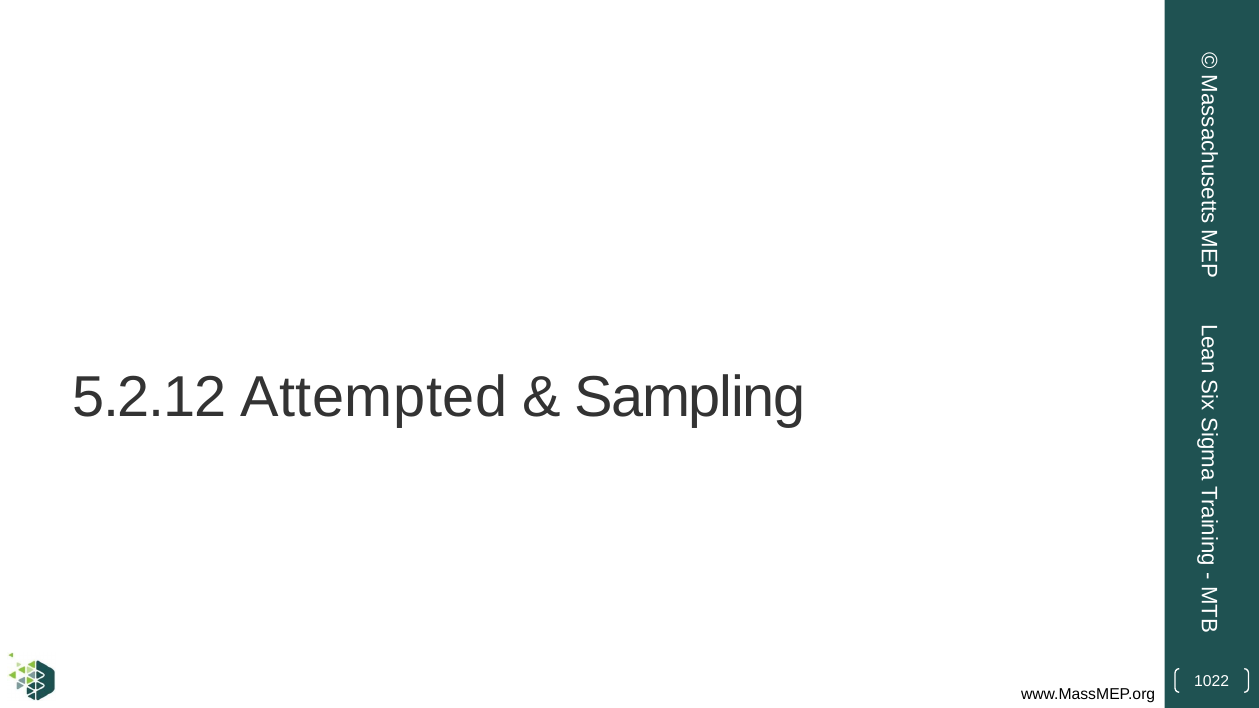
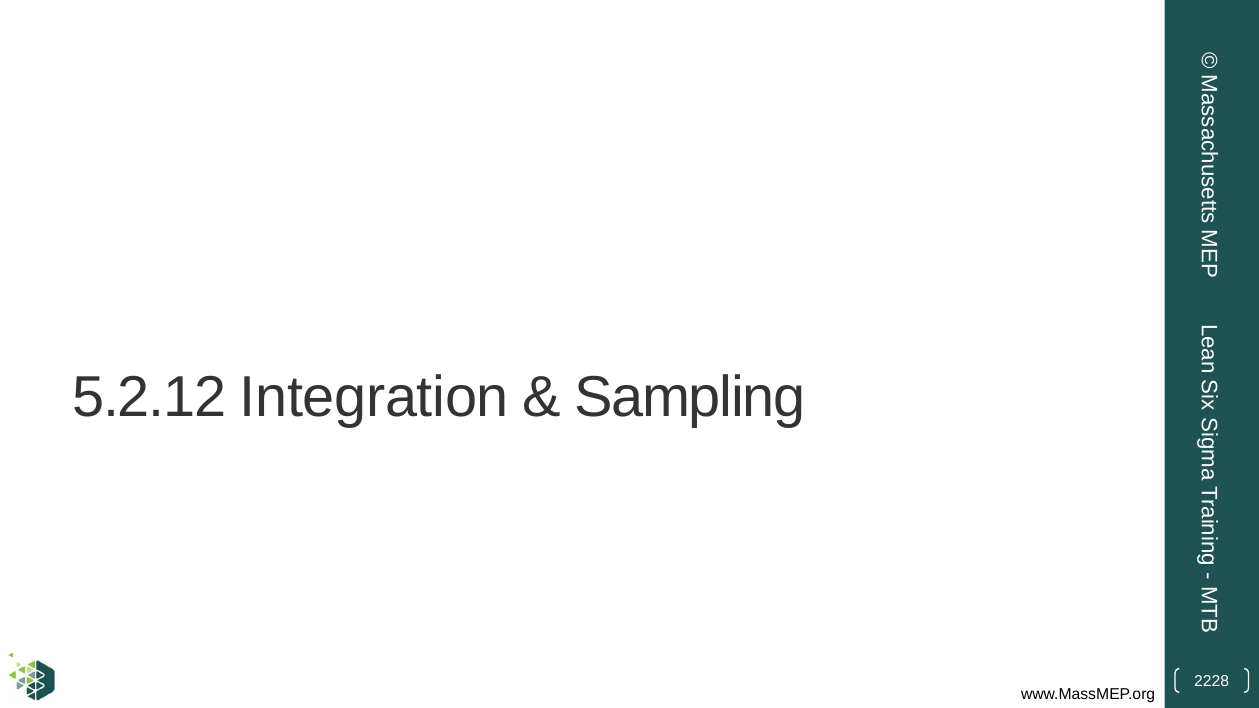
Attempted: Attempted -> Integration
1022: 1022 -> 2228
